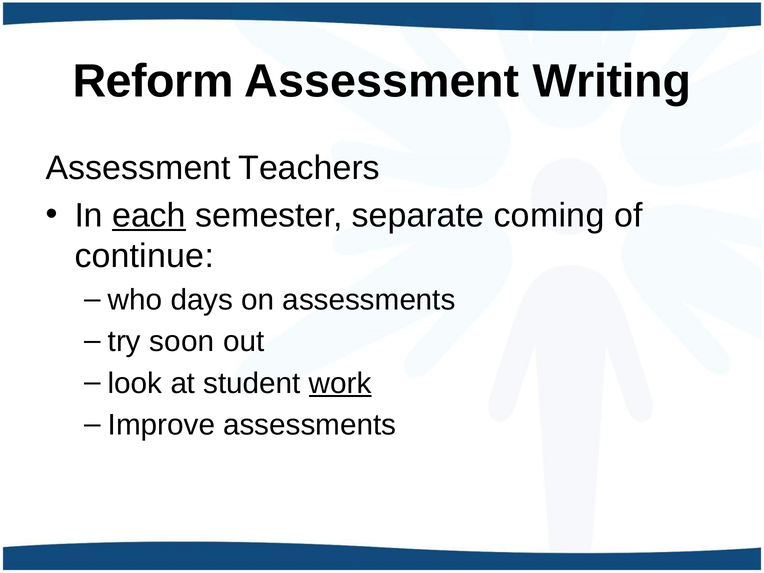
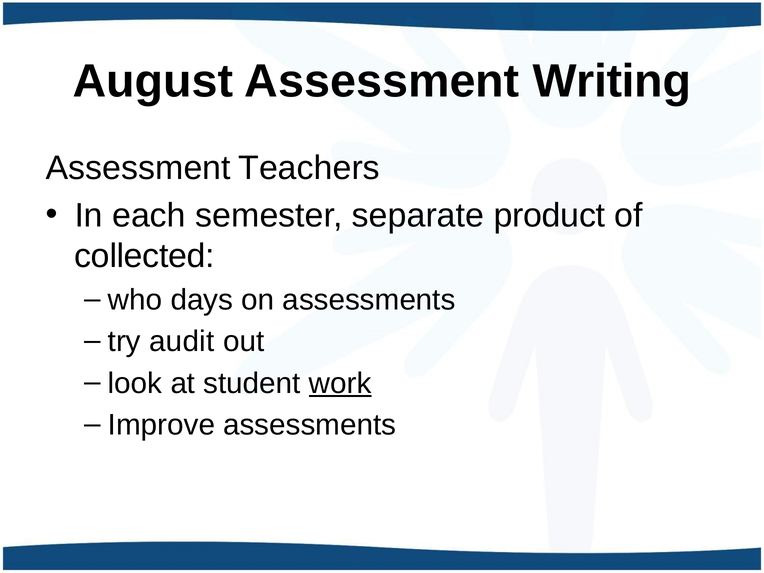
Reform: Reform -> August
each underline: present -> none
coming: coming -> product
continue: continue -> collected
soon: soon -> audit
